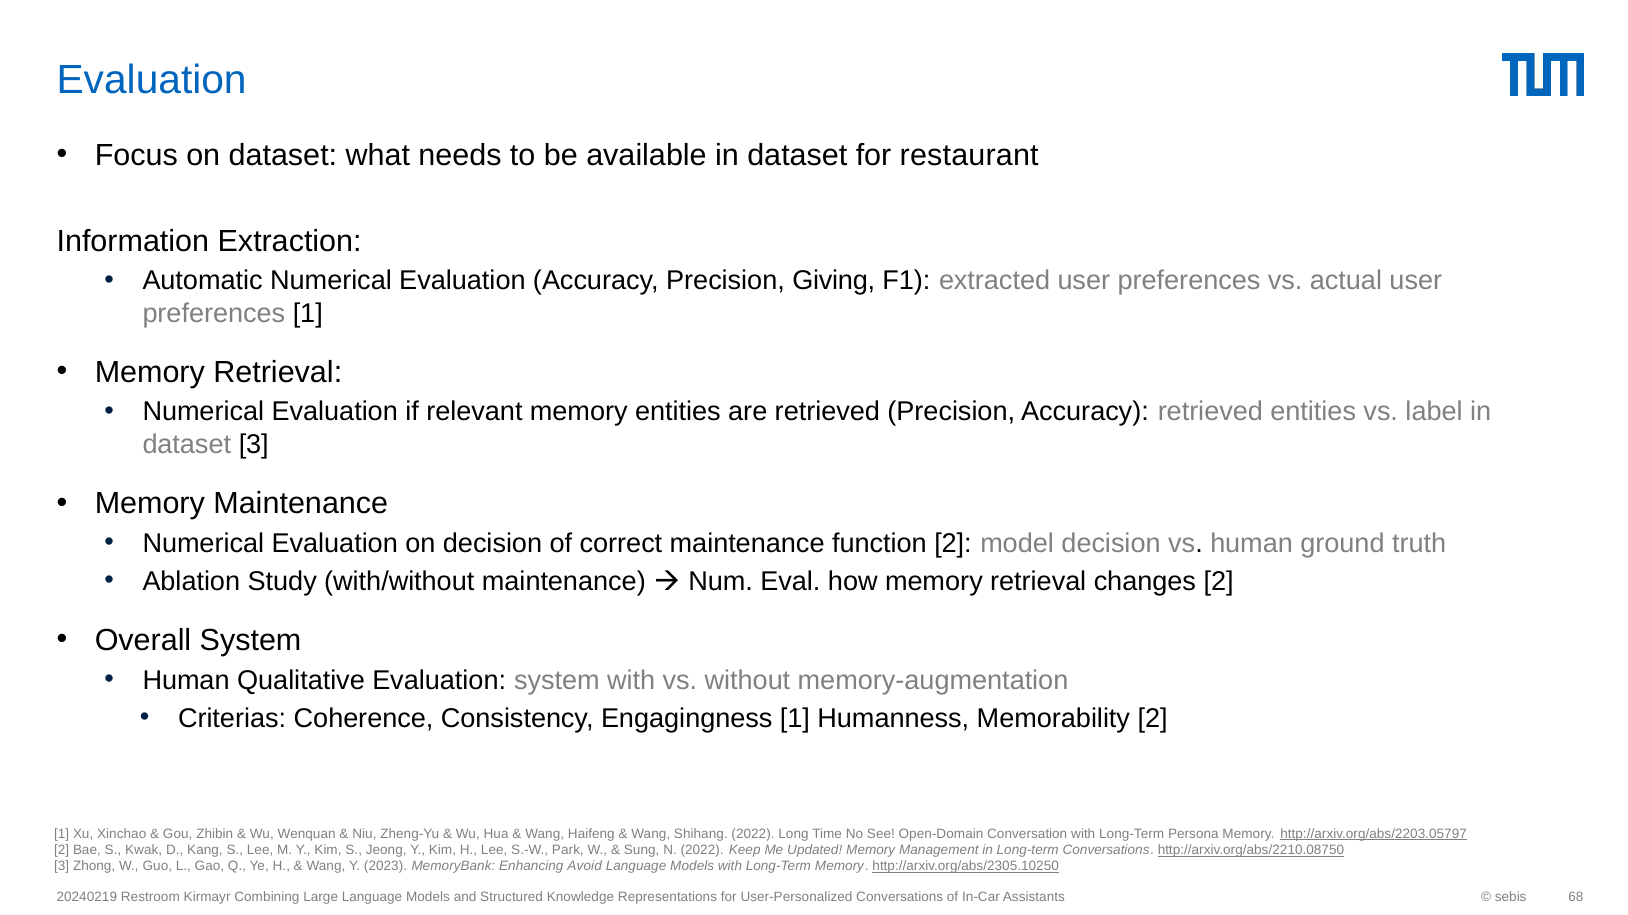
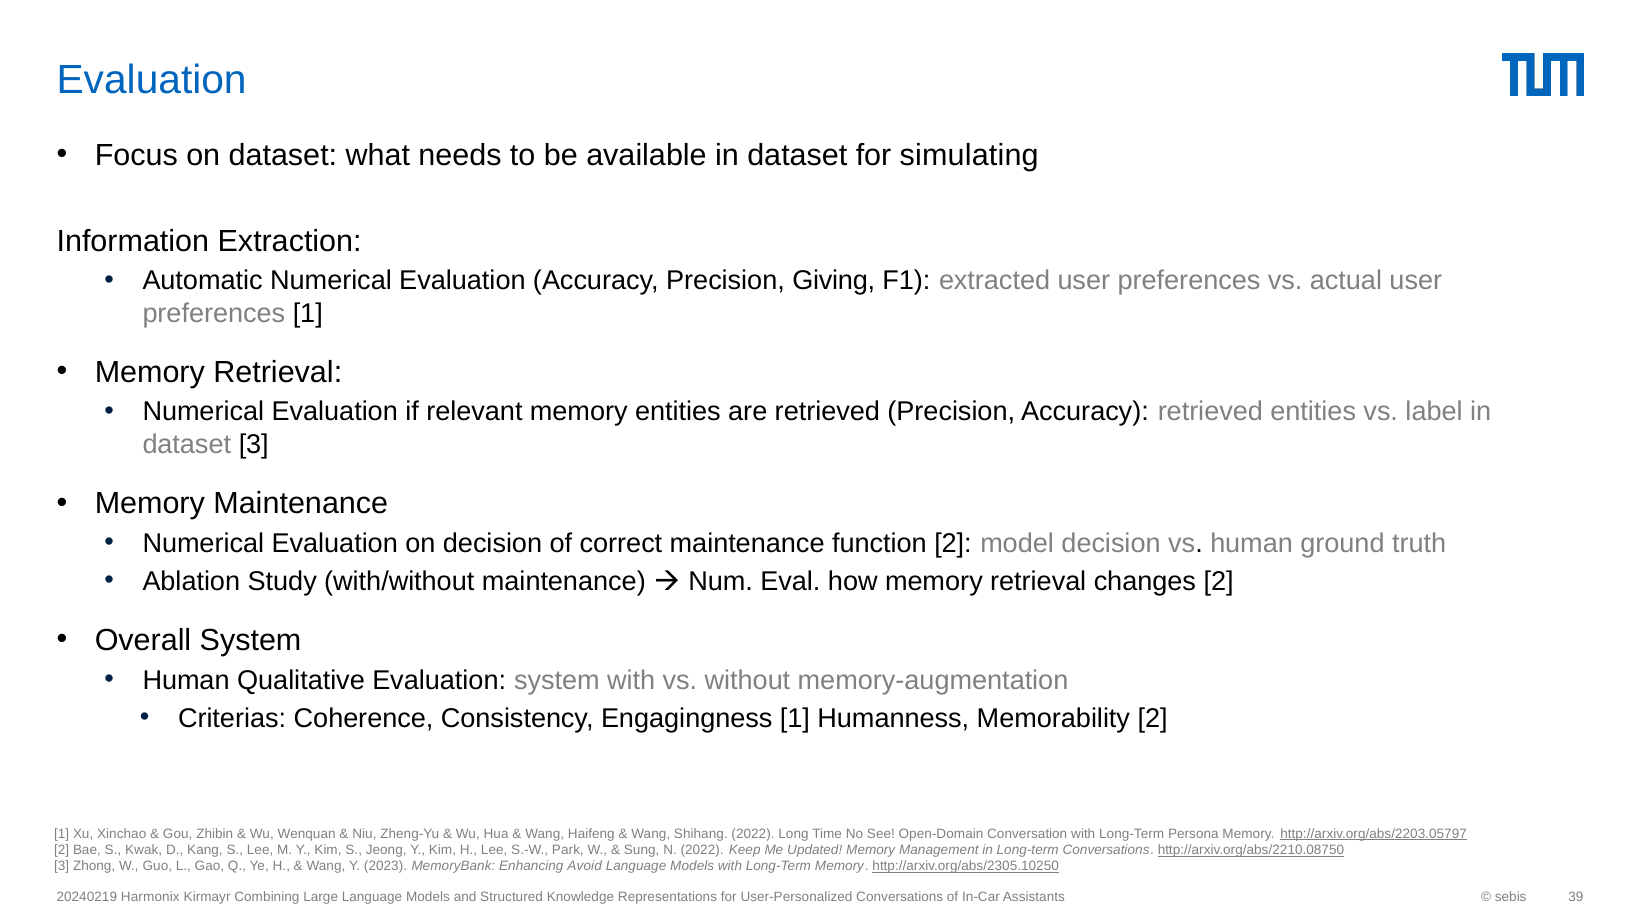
restaurant: restaurant -> simulating
Restroom: Restroom -> Harmonix
68: 68 -> 39
